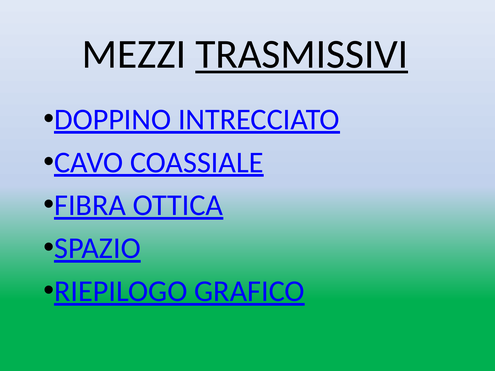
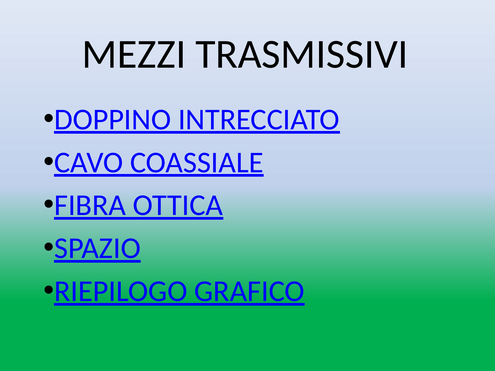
TRASMISSIVI underline: present -> none
